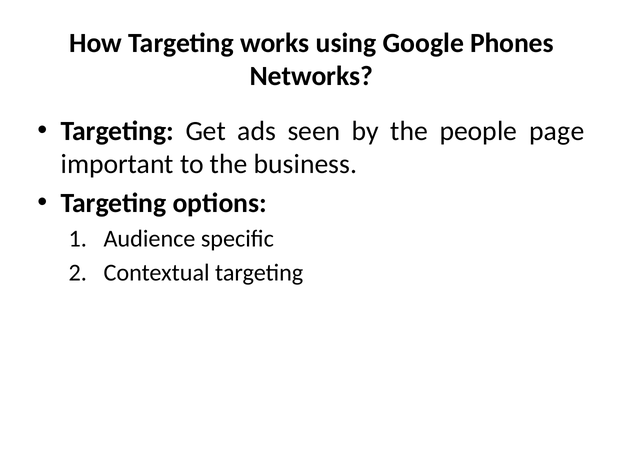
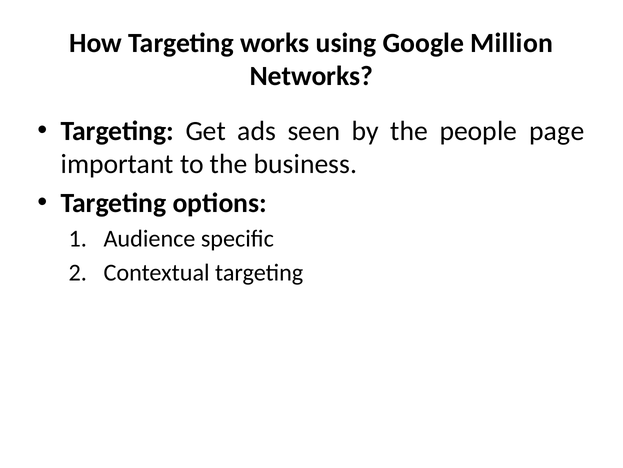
Phones: Phones -> Million
